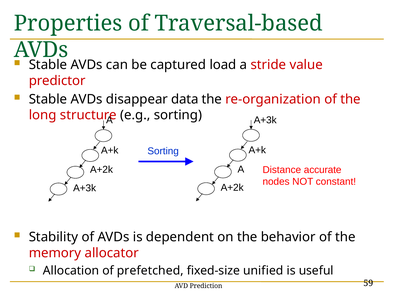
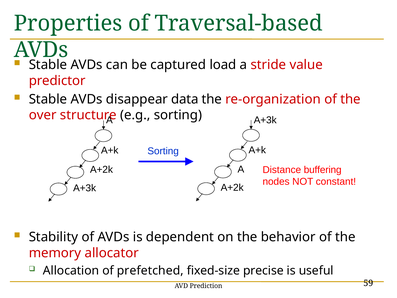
long: long -> over
accurate: accurate -> buffering
unified: unified -> precise
